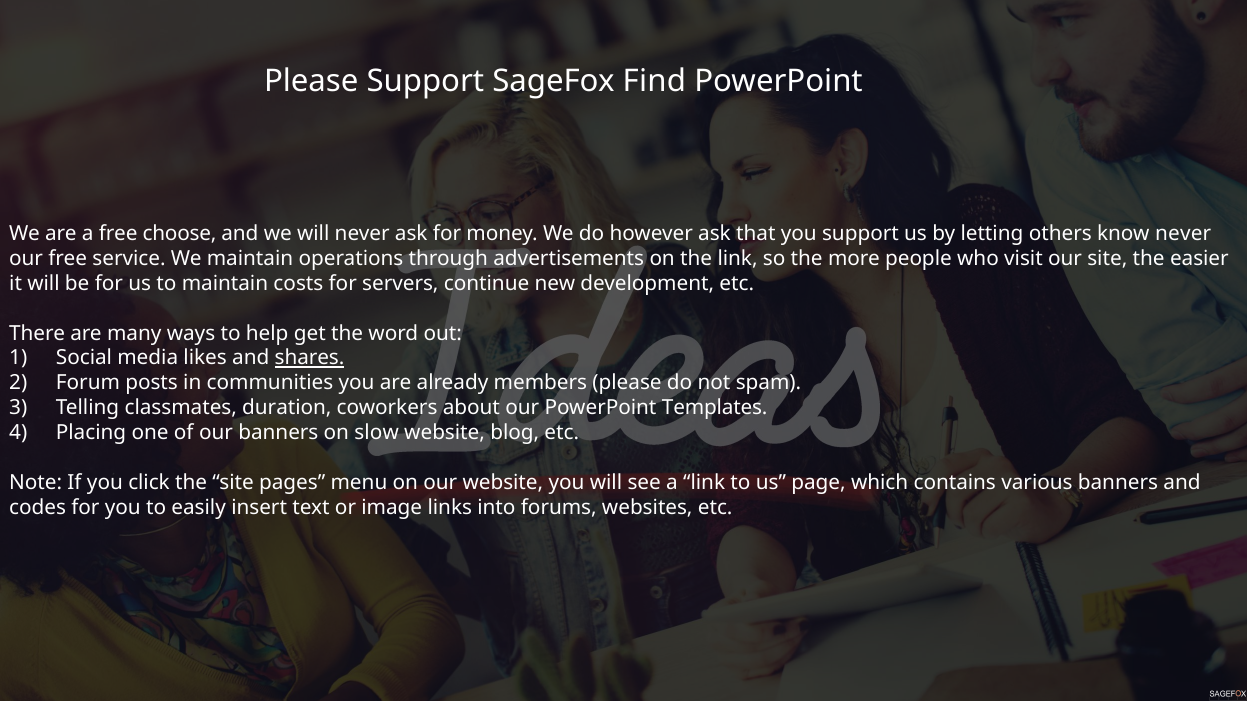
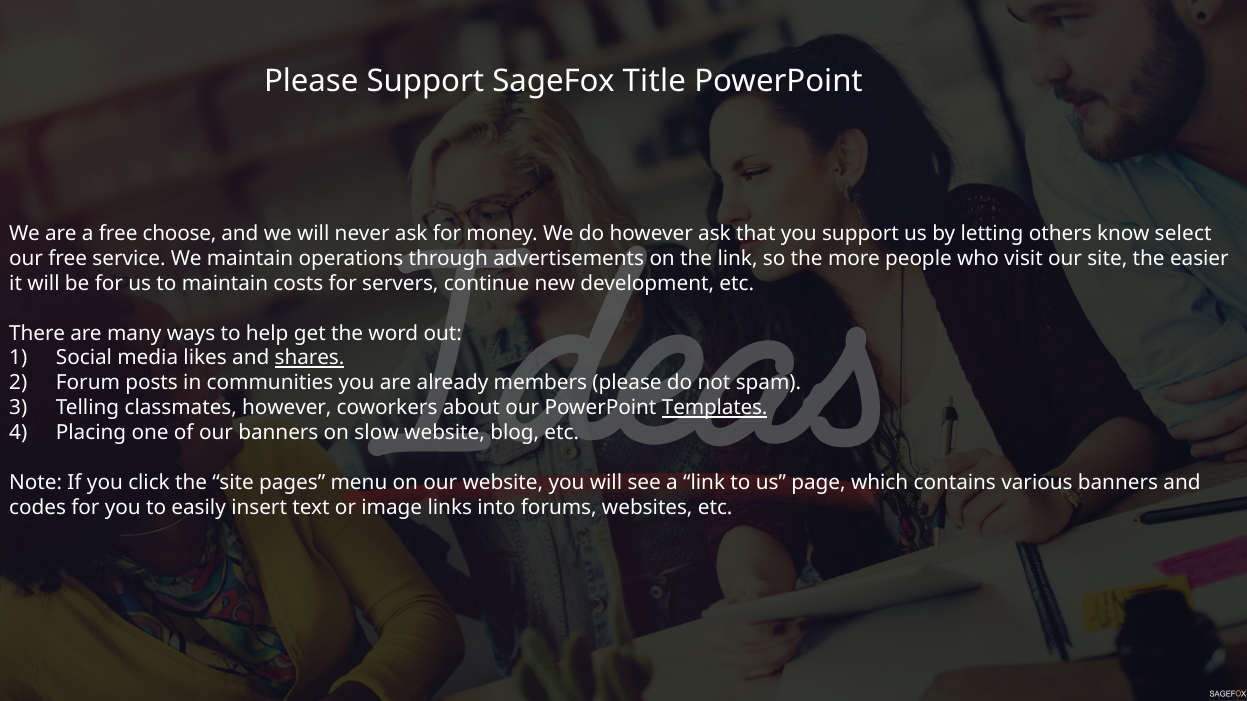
Find: Find -> Title
know never: never -> select
classmates duration: duration -> however
Templates underline: none -> present
